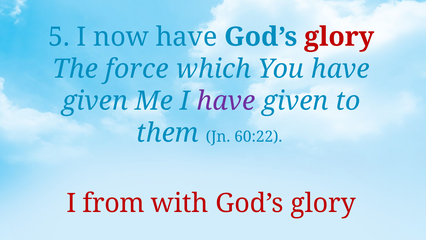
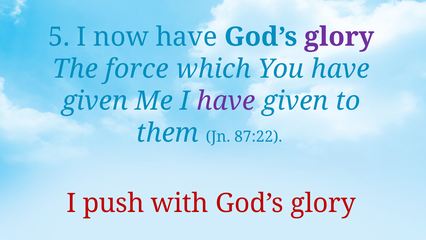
glory at (339, 37) colour: red -> purple
60:22: 60:22 -> 87:22
from: from -> push
